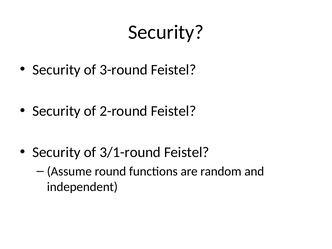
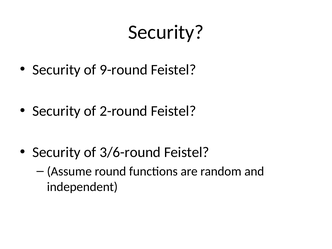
3-round: 3-round -> 9-round
3/1-round: 3/1-round -> 3/6-round
